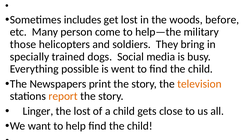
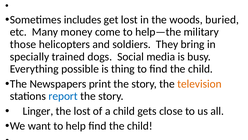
before: before -> buried
person: person -> money
went: went -> thing
report colour: orange -> blue
